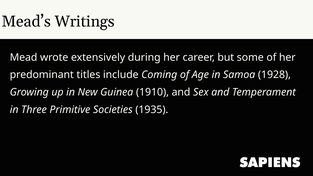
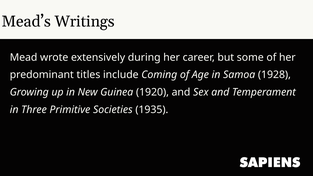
1910: 1910 -> 1920
